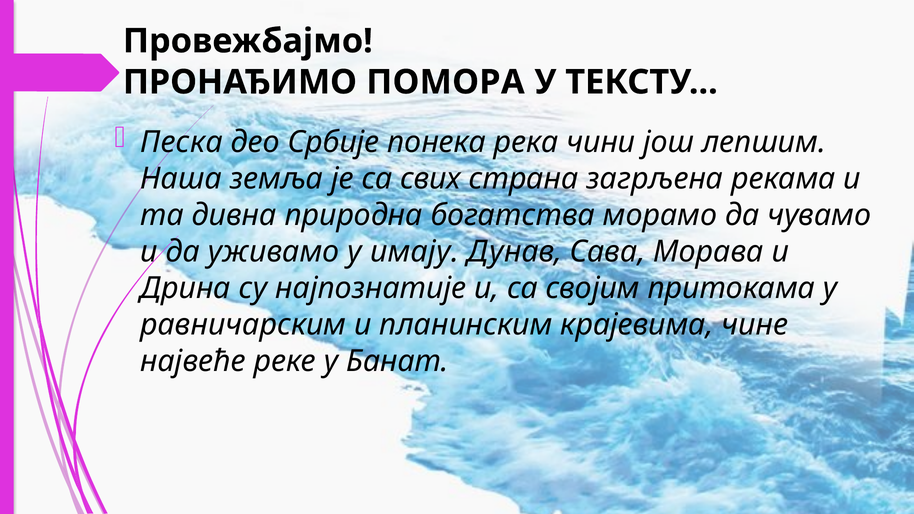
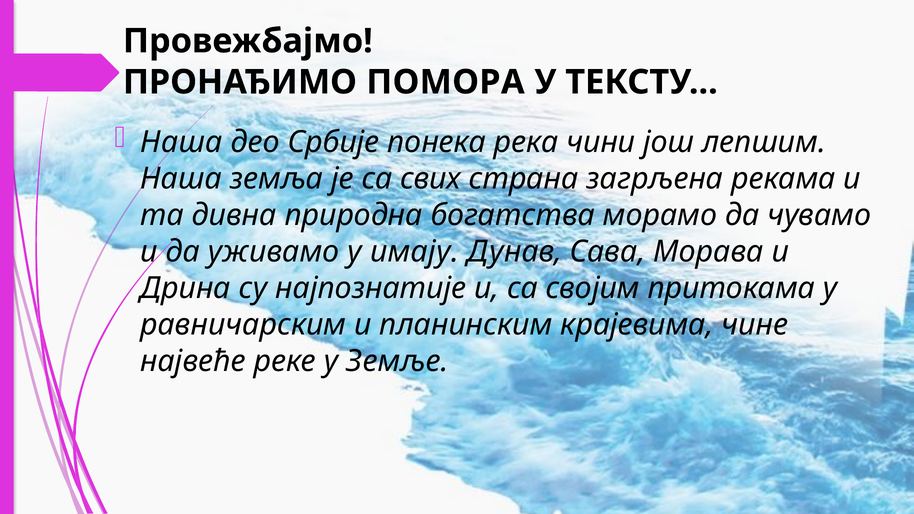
Песка at (182, 142): Песка -> Наша
Банат: Банат -> Земље
